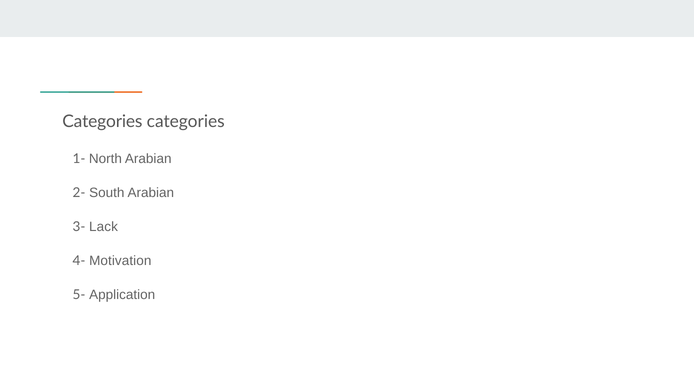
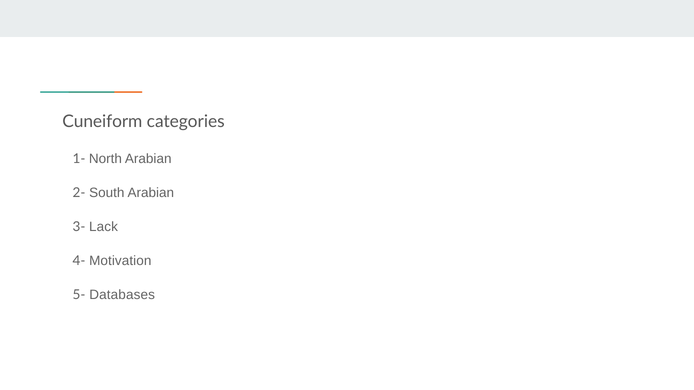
Categories at (102, 122): Categories -> Cuneiform
Application: Application -> Databases
